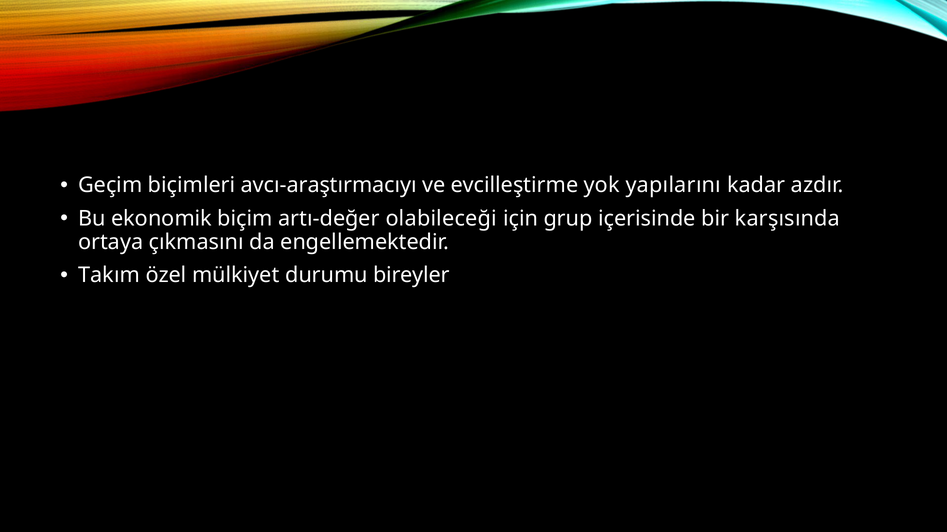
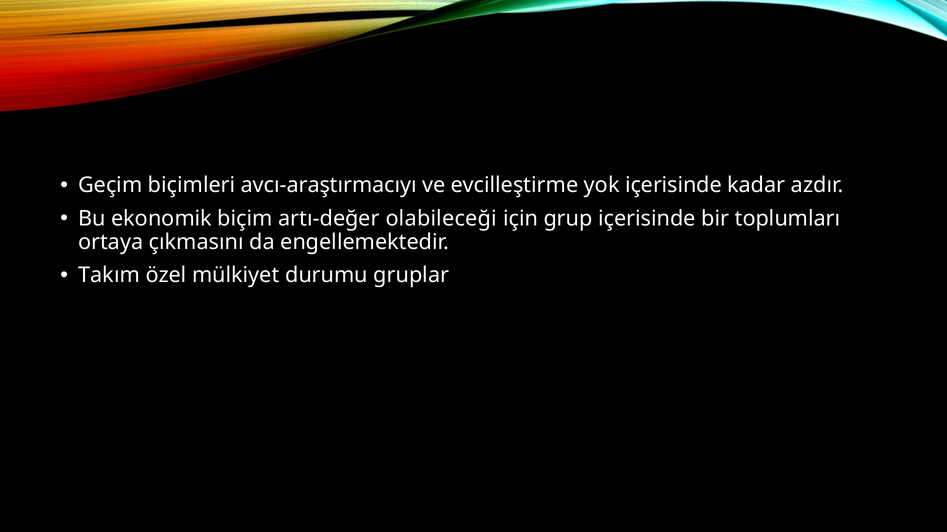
yok yapılarını: yapılarını -> içerisinde
karşısında: karşısında -> toplumları
bireyler: bireyler -> gruplar
